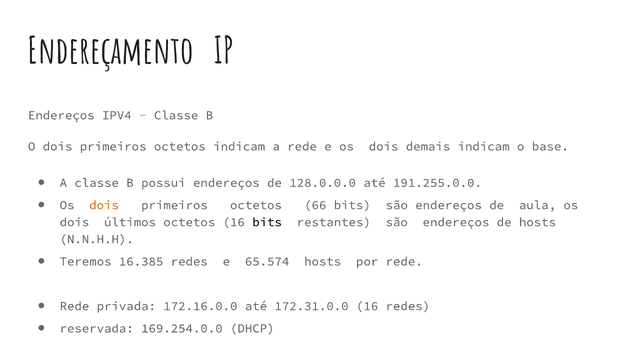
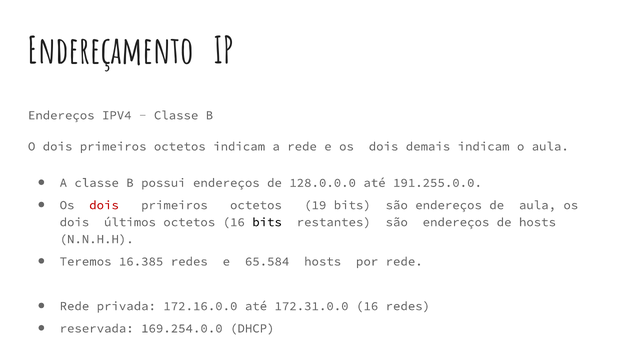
o base: base -> aula
dois at (104, 205) colour: orange -> red
66: 66 -> 19
65.574: 65.574 -> 65.584
